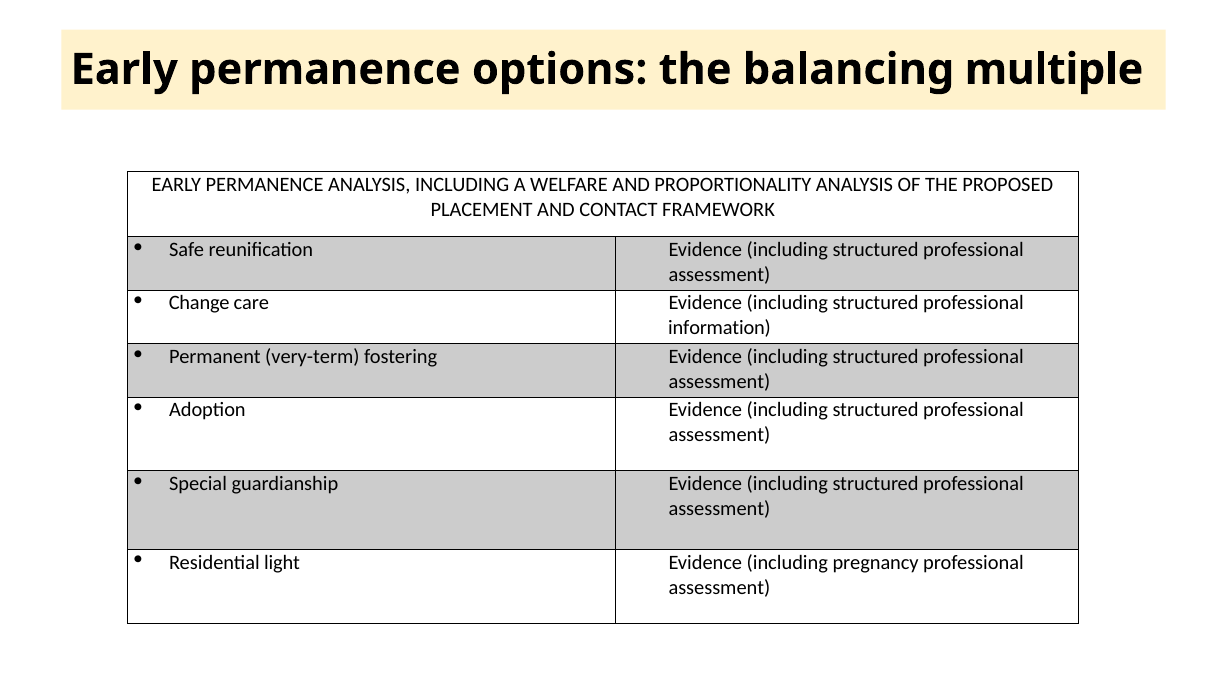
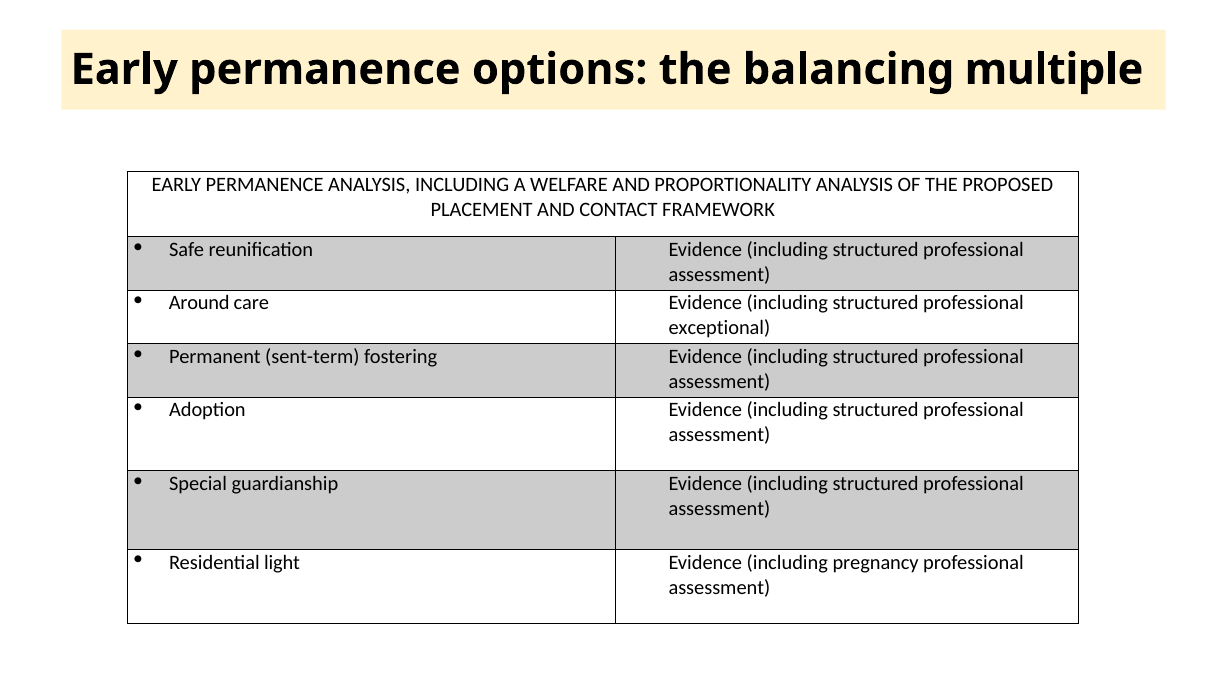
Change: Change -> Around
information: information -> exceptional
very-term: very-term -> sent-term
